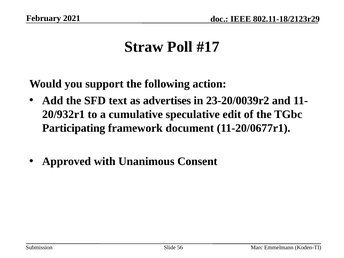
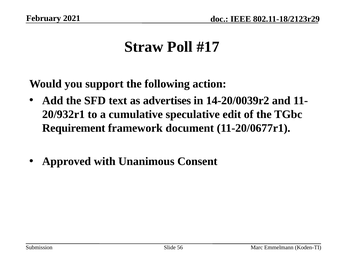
23-20/0039r2: 23-20/0039r2 -> 14-20/0039r2
Participating: Participating -> Requirement
